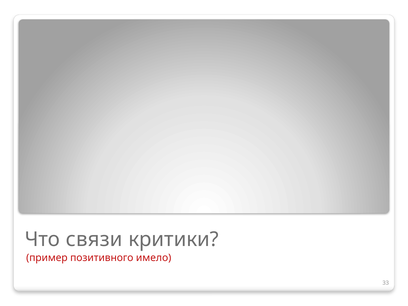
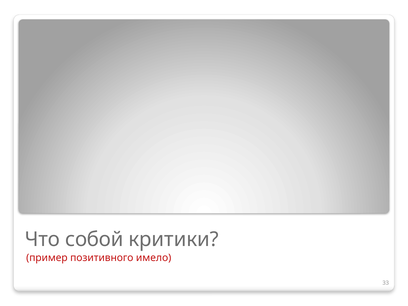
связи: связи -> собой
